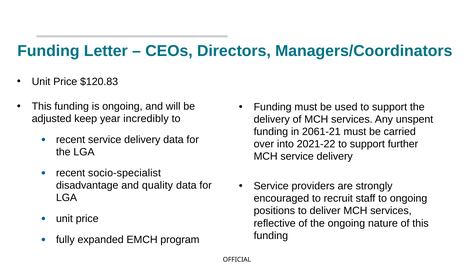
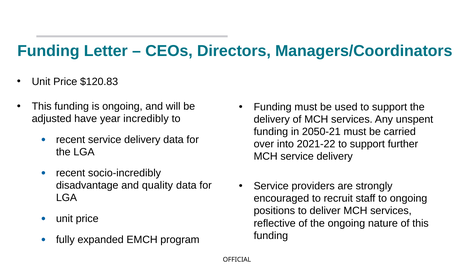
keep: keep -> have
2061-21: 2061-21 -> 2050-21
socio-specialist: socio-specialist -> socio-incredibly
